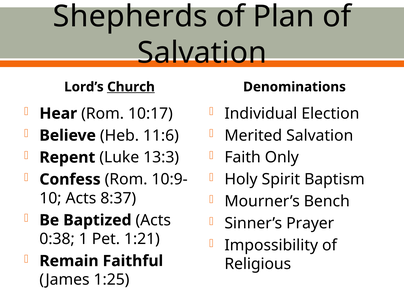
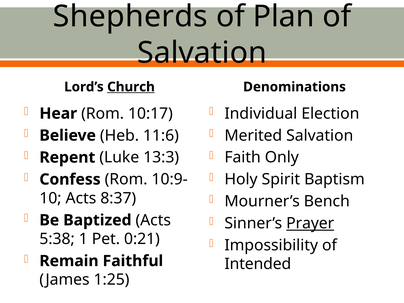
Prayer underline: none -> present
0:38: 0:38 -> 5:38
1:21: 1:21 -> 0:21
Religious: Religious -> Intended
